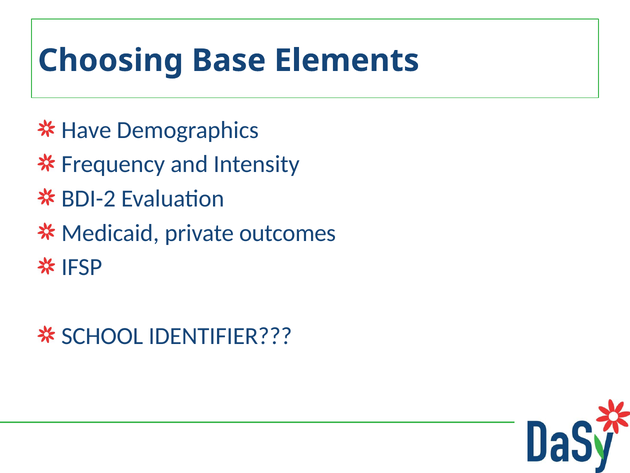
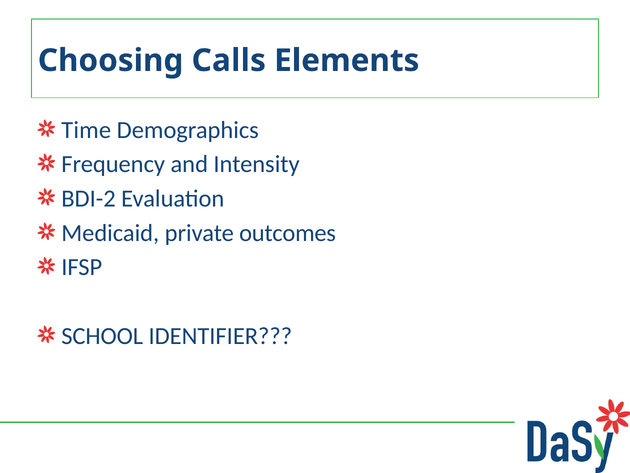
Base: Base -> Calls
Have: Have -> Time
